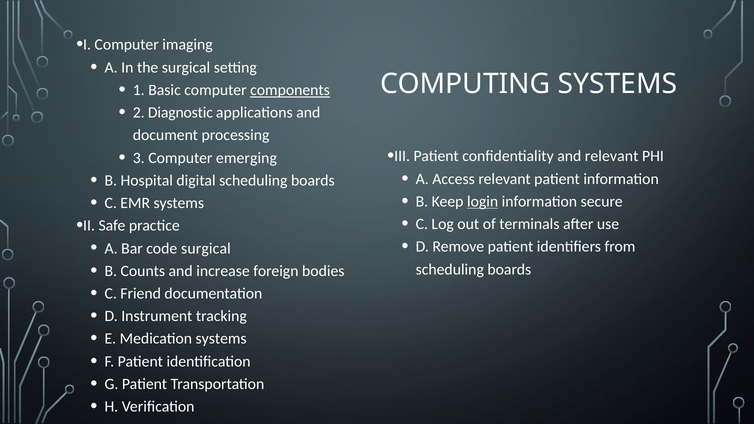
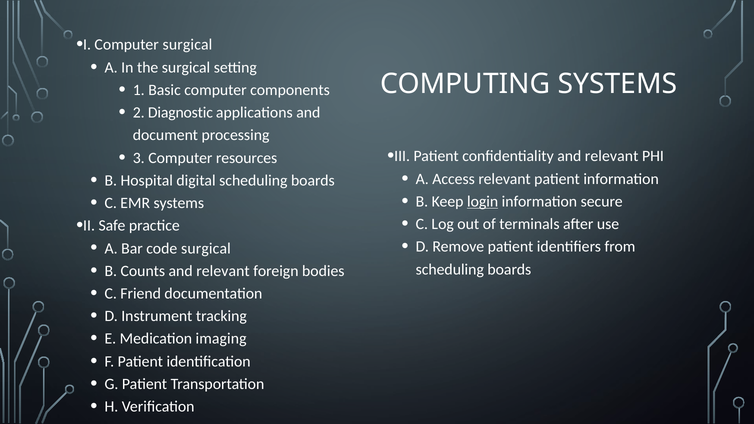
Computer imaging: imaging -> surgical
components underline: present -> none
emerging: emerging -> resources
Counts and increase: increase -> relevant
Medication systems: systems -> imaging
